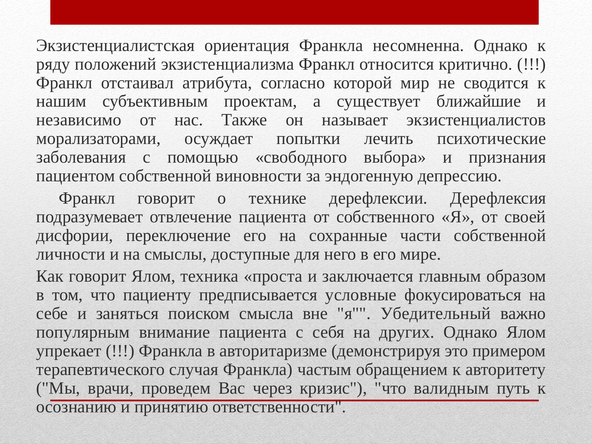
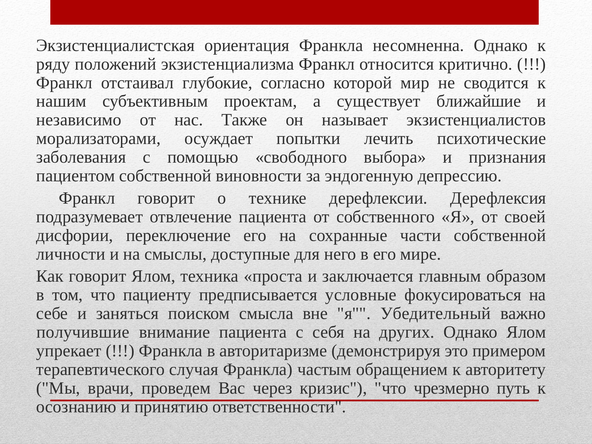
атрибута: атрибута -> глубокие
популярным: популярным -> получившие
валидным: валидным -> чрезмерно
